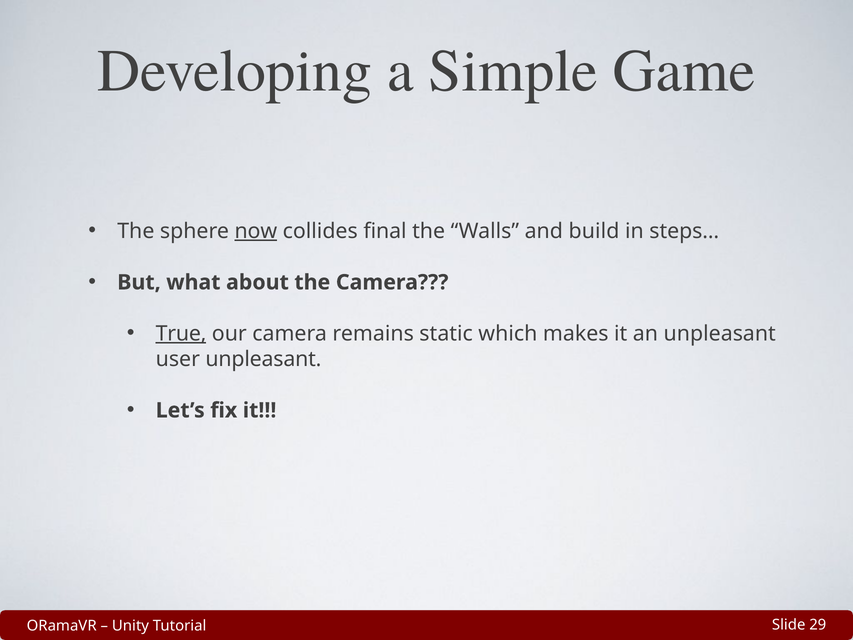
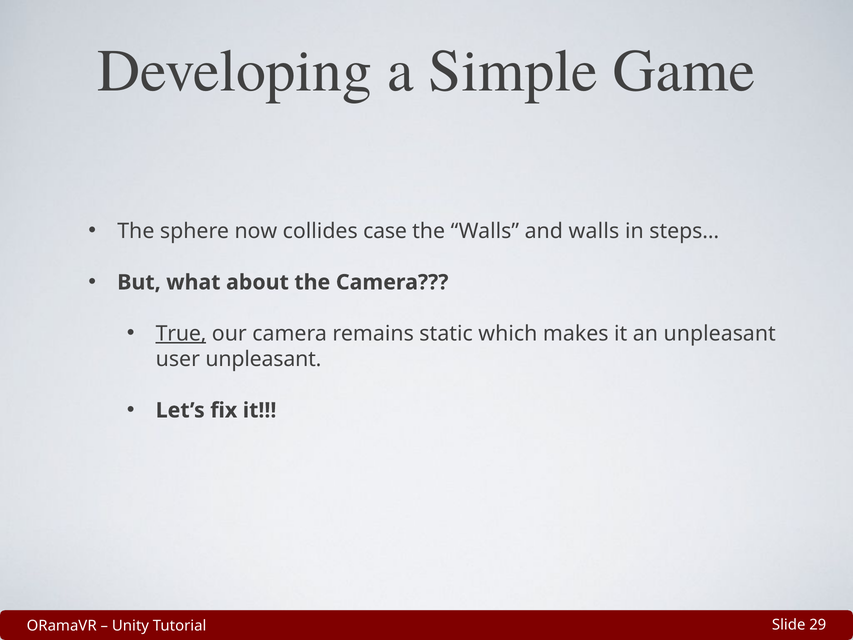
now underline: present -> none
final: final -> case
and build: build -> walls
